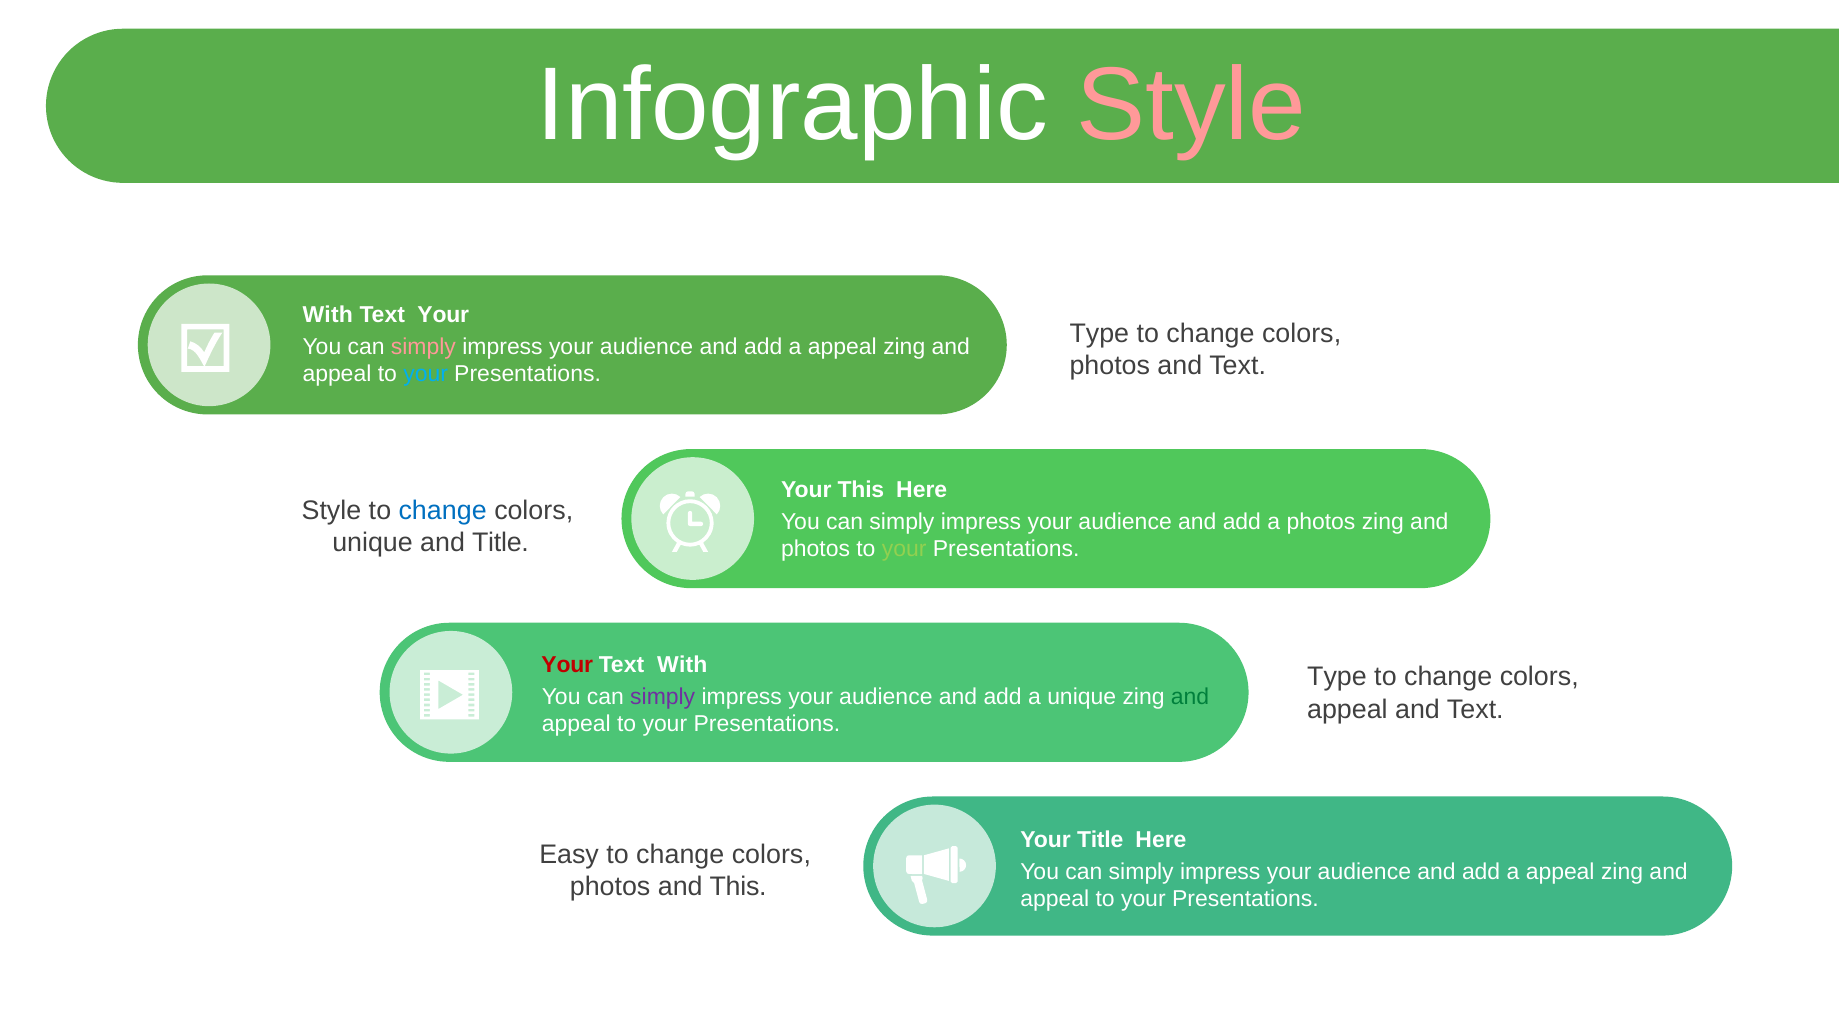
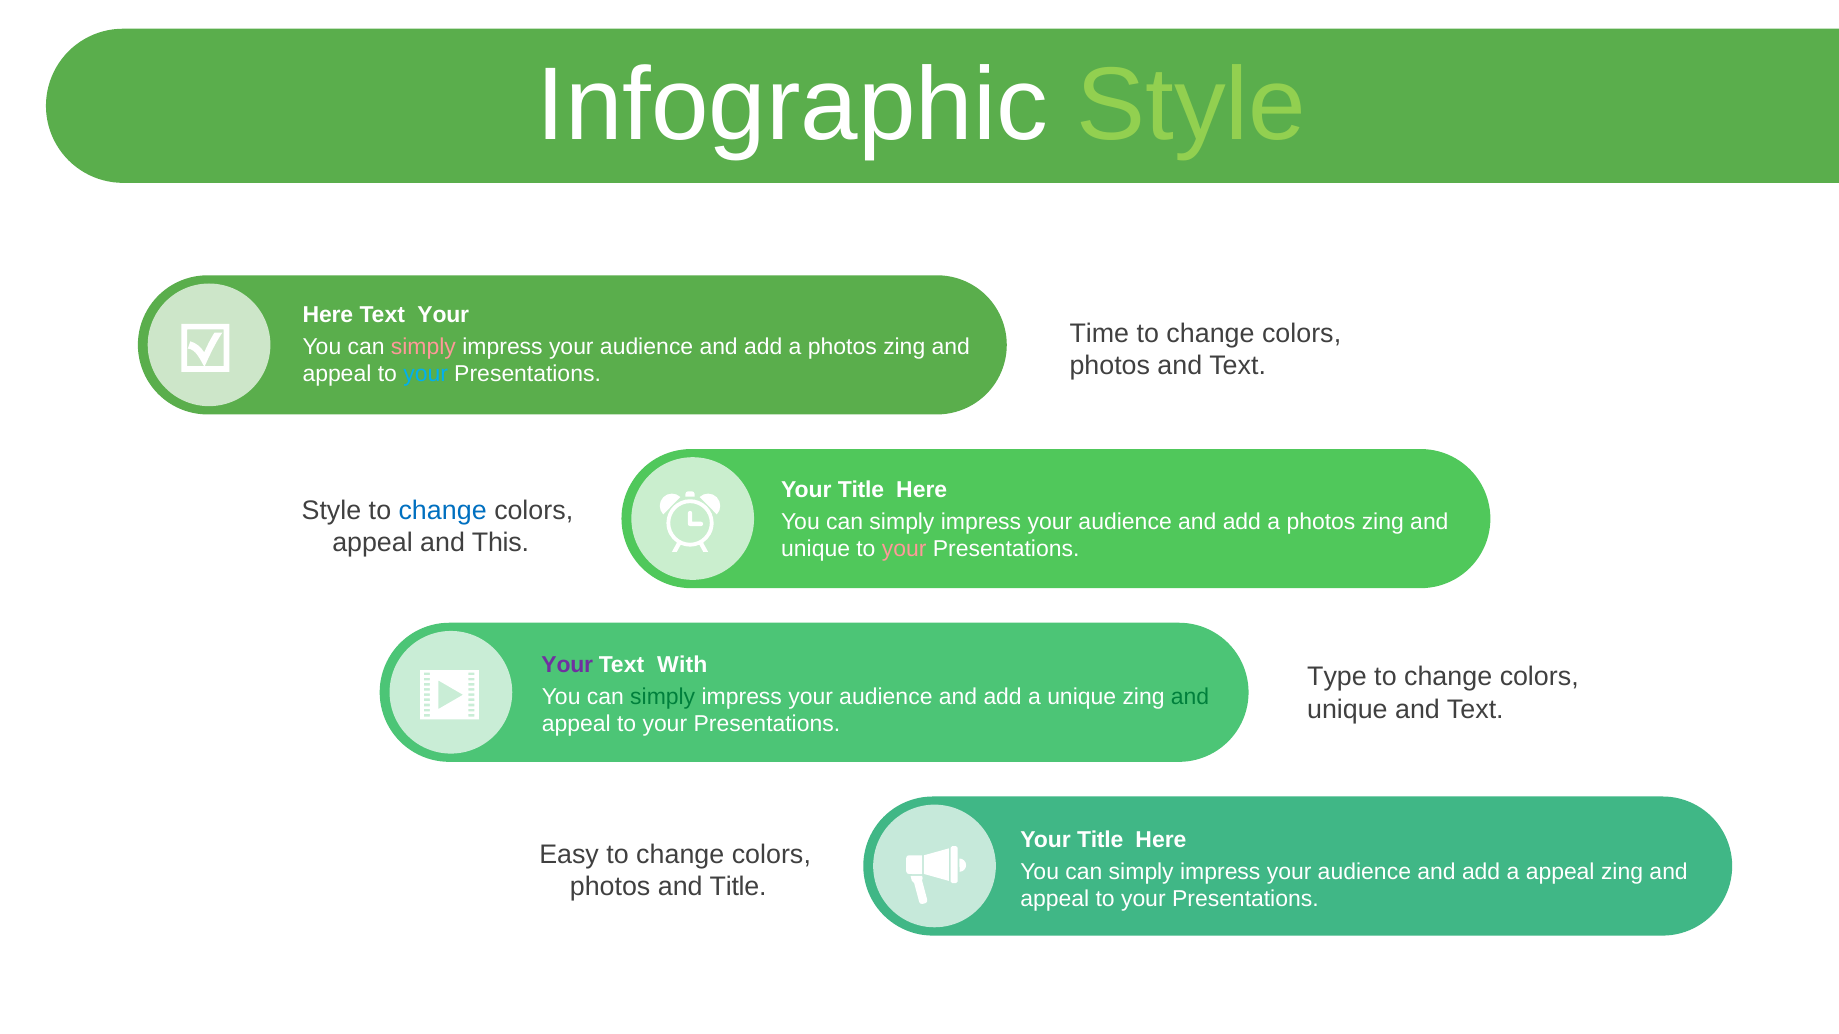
Style at (1191, 105) colour: pink -> light green
With at (328, 315): With -> Here
Type at (1099, 334): Type -> Time
appeal at (842, 347): appeal -> photos
This at (861, 490): This -> Title
unique at (372, 543): unique -> appeal
and Title: Title -> This
photos at (816, 550): photos -> unique
your at (904, 550) colour: light green -> pink
Your at (567, 665) colour: red -> purple
simply at (663, 697) colour: purple -> green
appeal at (1347, 710): appeal -> unique
and This: This -> Title
